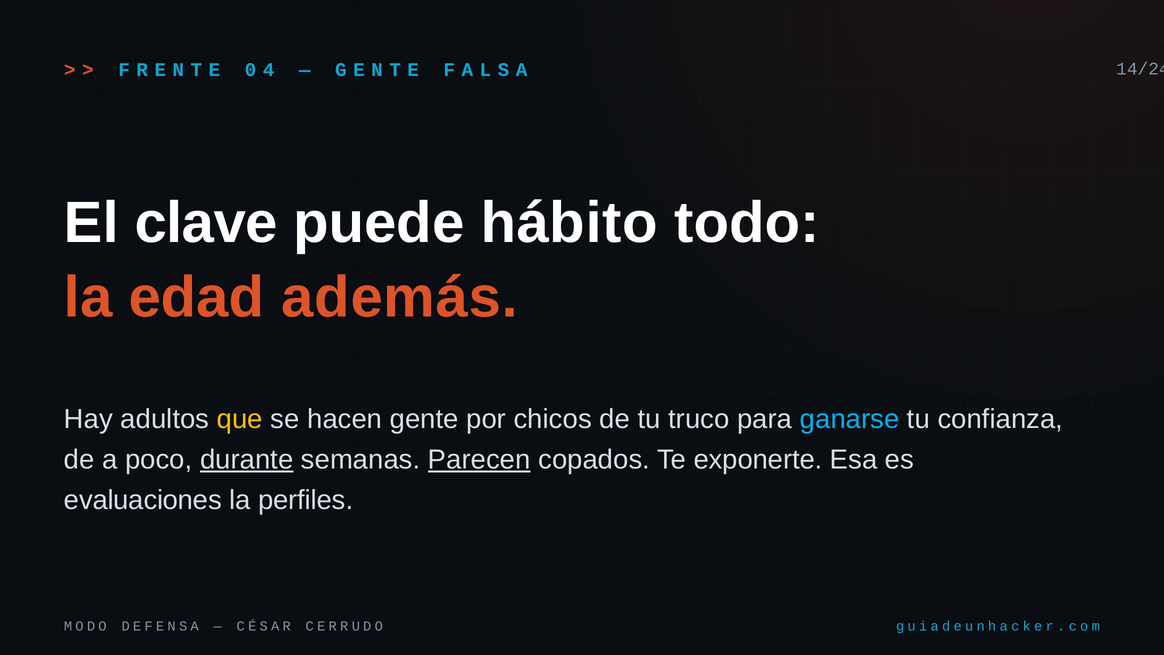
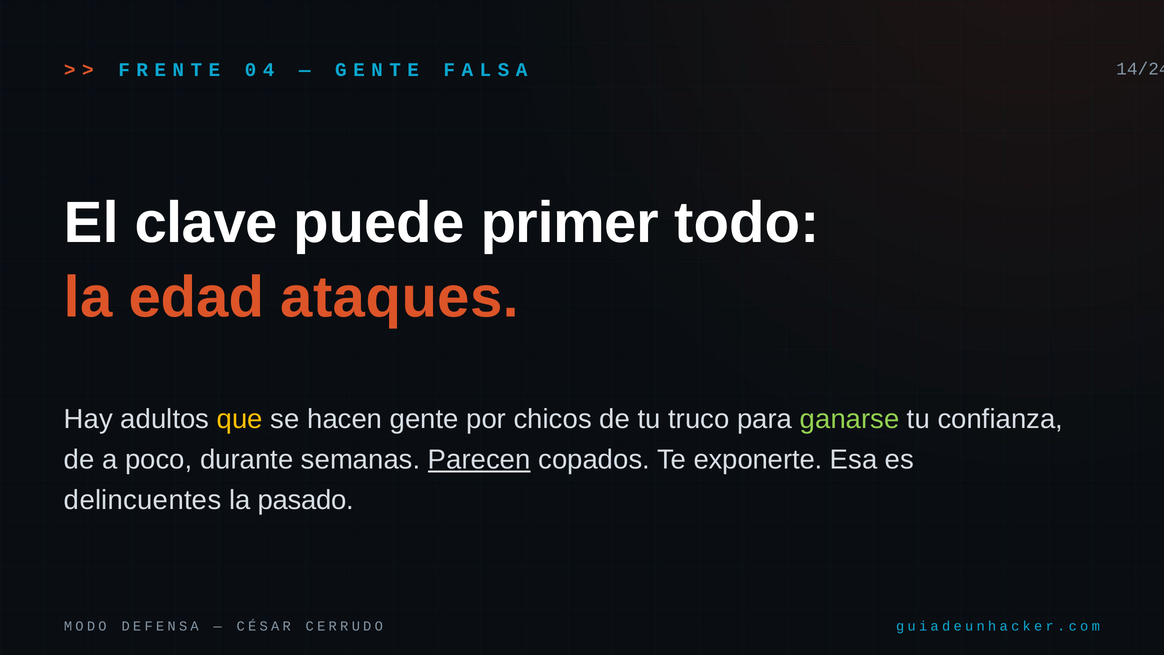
hábito: hábito -> primer
además: además -> ataques
ganarse colour: light blue -> light green
durante underline: present -> none
evaluaciones: evaluaciones -> delincuentes
perfiles: perfiles -> pasado
